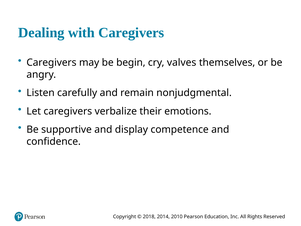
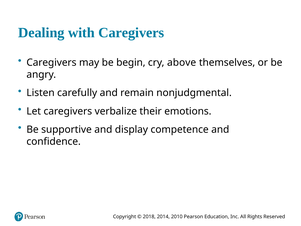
valves: valves -> above
